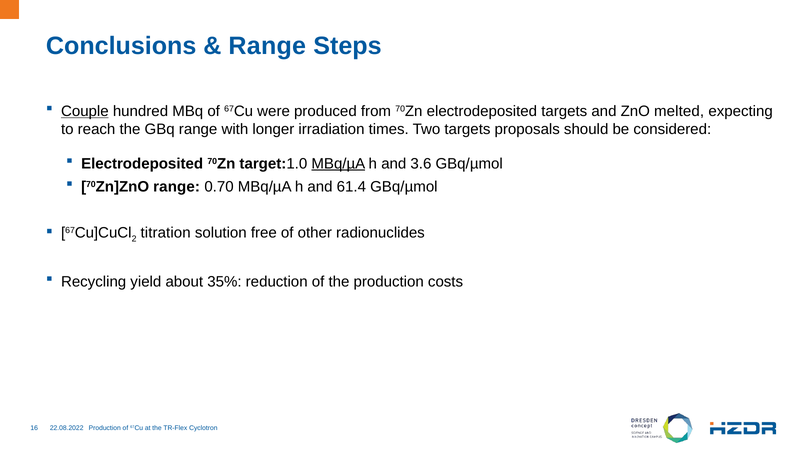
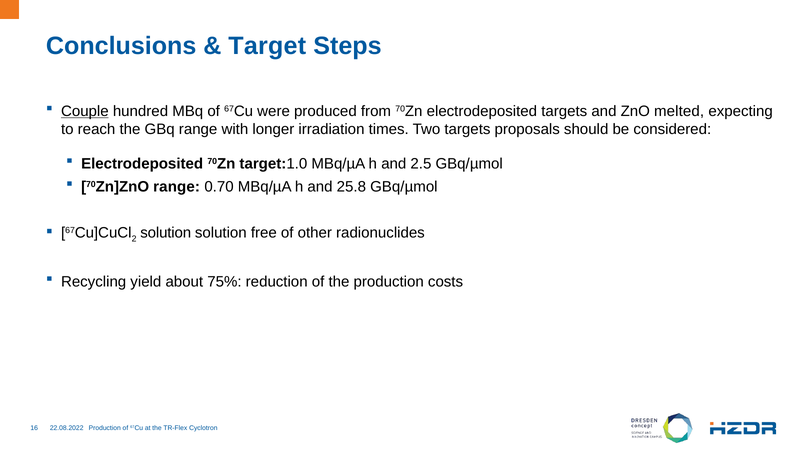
Range at (267, 46): Range -> Target
MBq/µA at (338, 163) underline: present -> none
3.6: 3.6 -> 2.5
61.4: 61.4 -> 25.8
titration at (166, 233): titration -> solution
35%: 35% -> 75%
